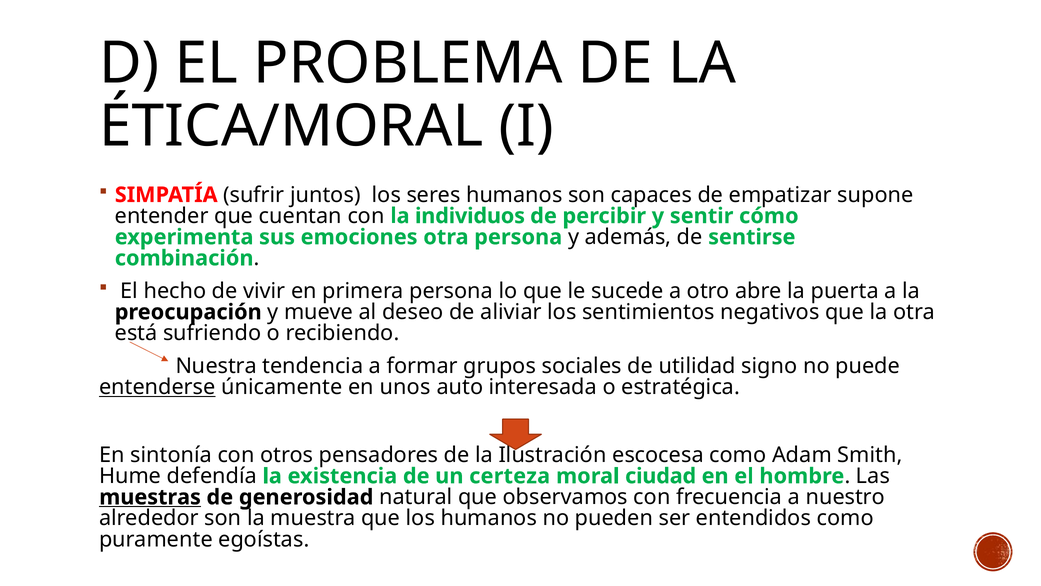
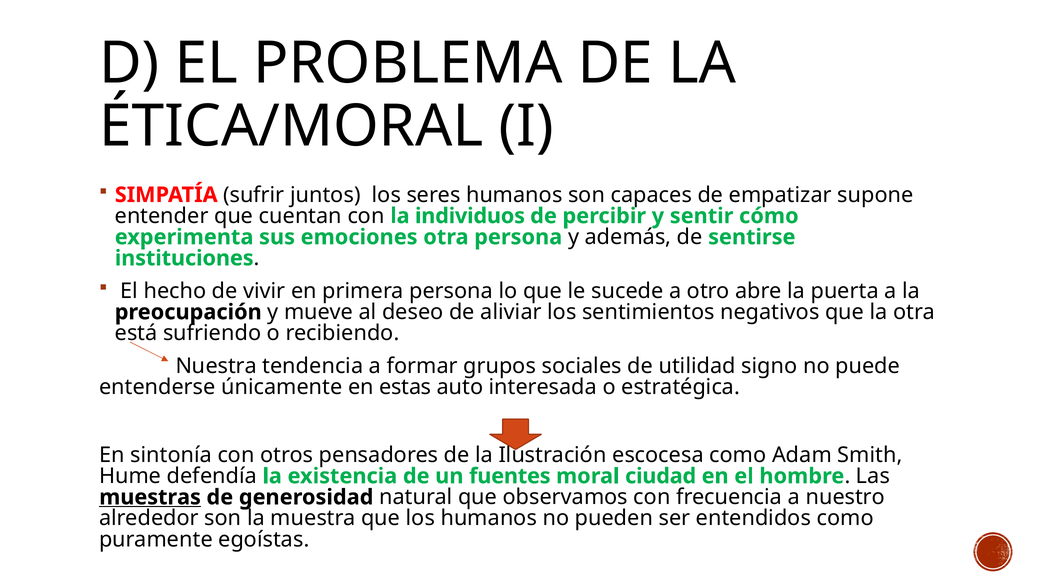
combinación: combinación -> instituciones
entenderse underline: present -> none
unos: unos -> estas
certeza: certeza -> fuentes
